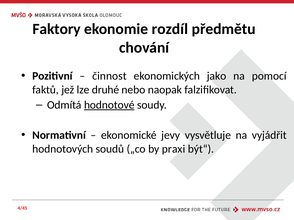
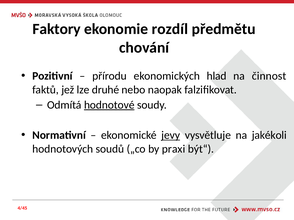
činnost: činnost -> přírodu
jako: jako -> hlad
pomocí: pomocí -> činnost
jevy underline: none -> present
vyjádřit: vyjádřit -> jakékoli
